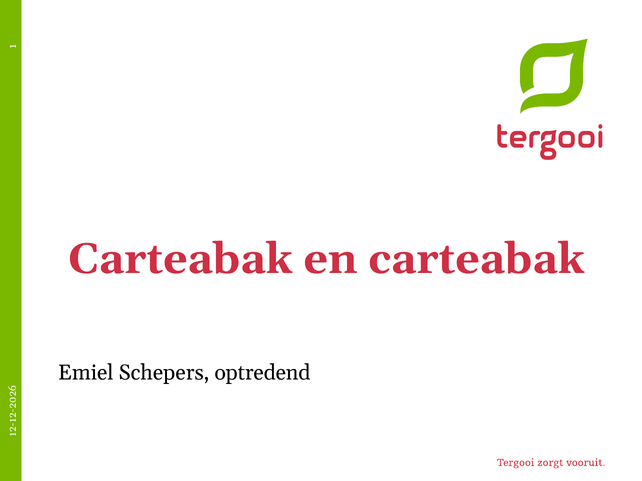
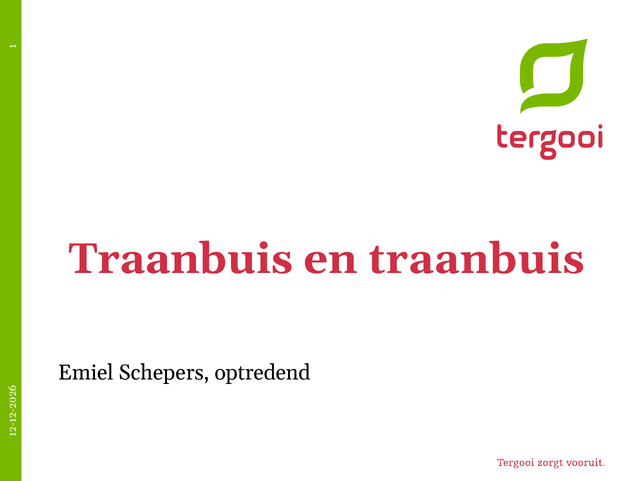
Carteabak at (181, 259): Carteabak -> Traanbuis
en carteabak: carteabak -> traanbuis
